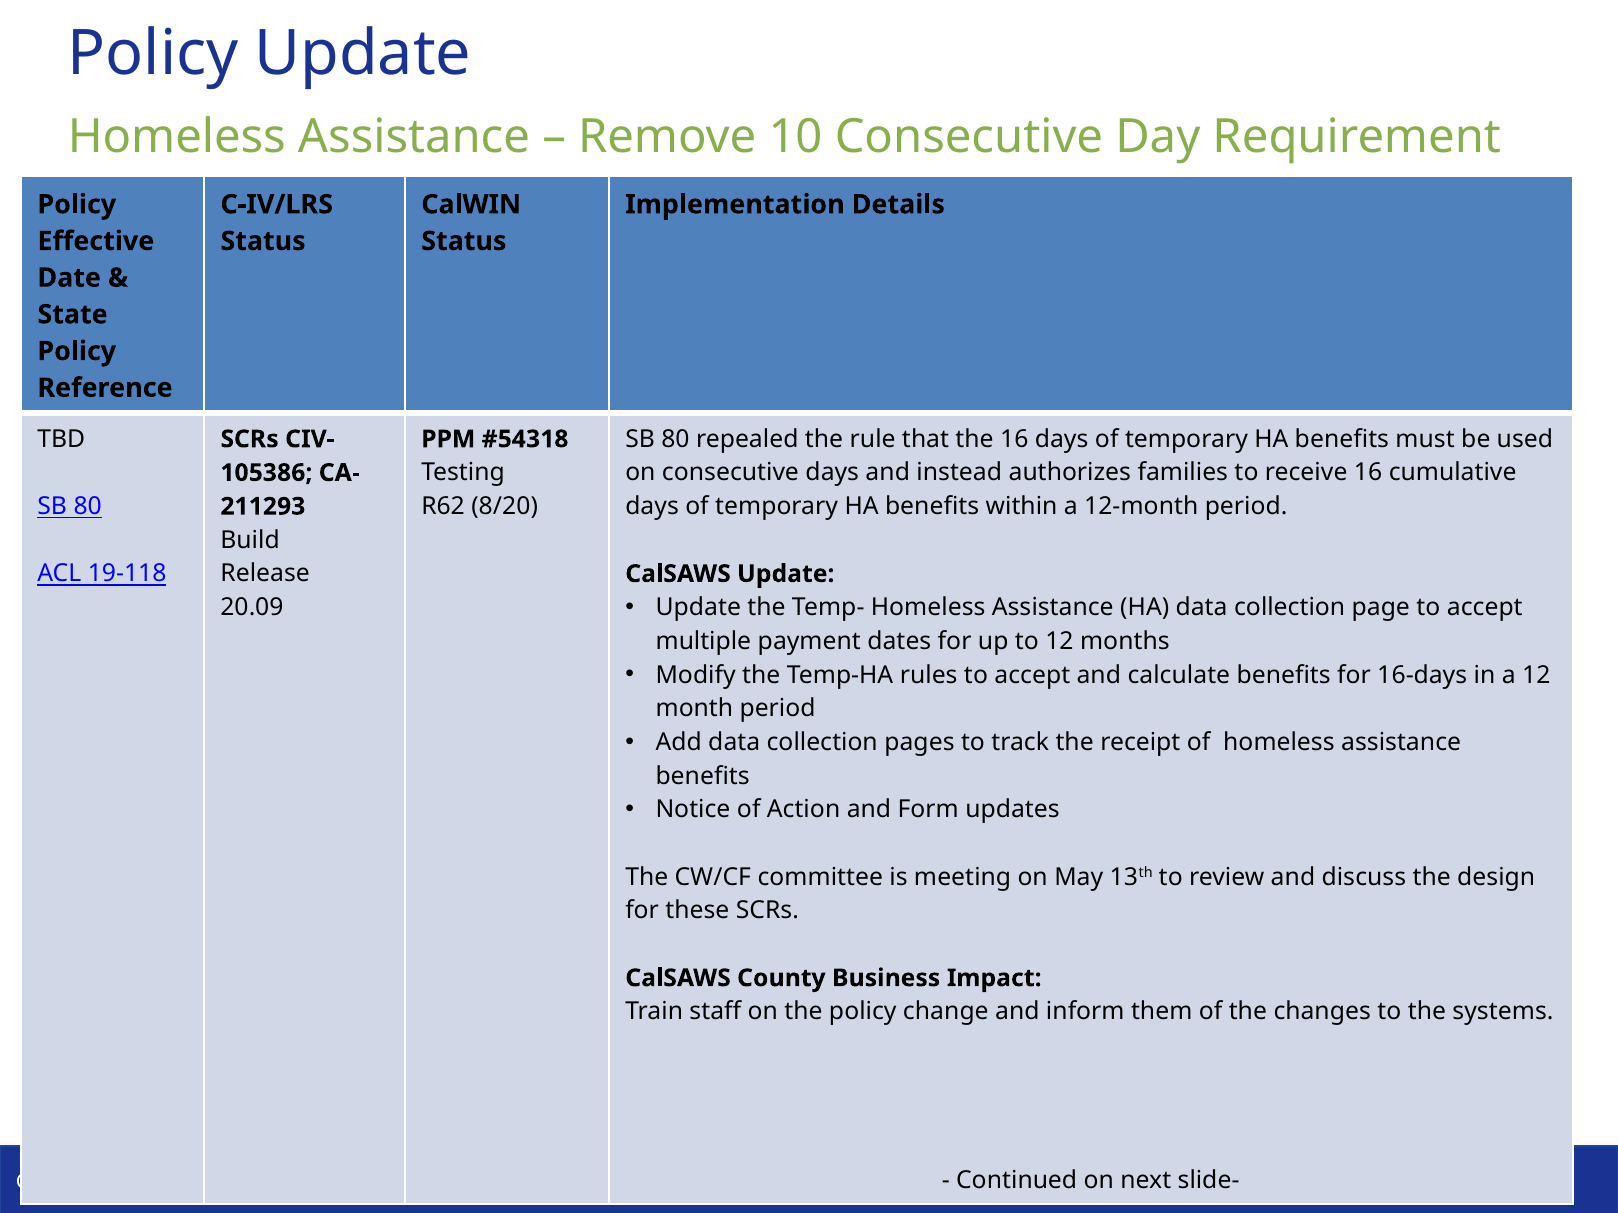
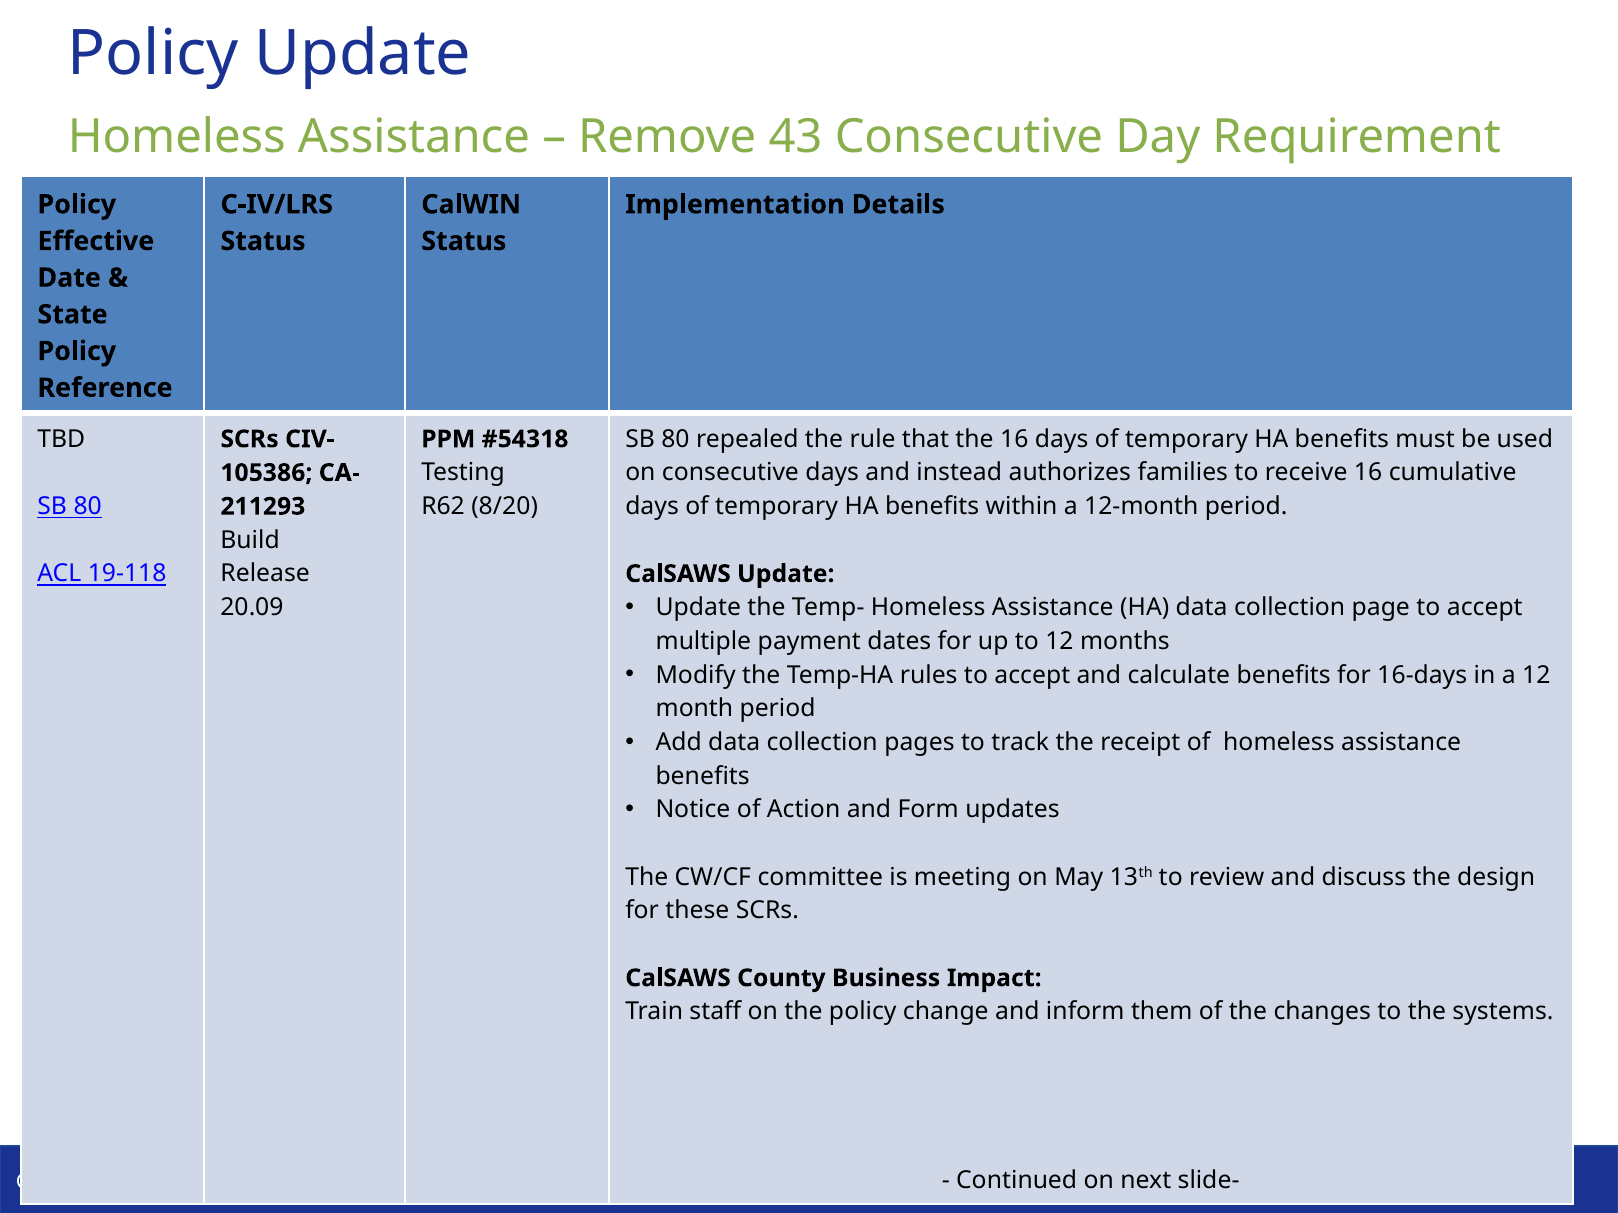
10: 10 -> 43
